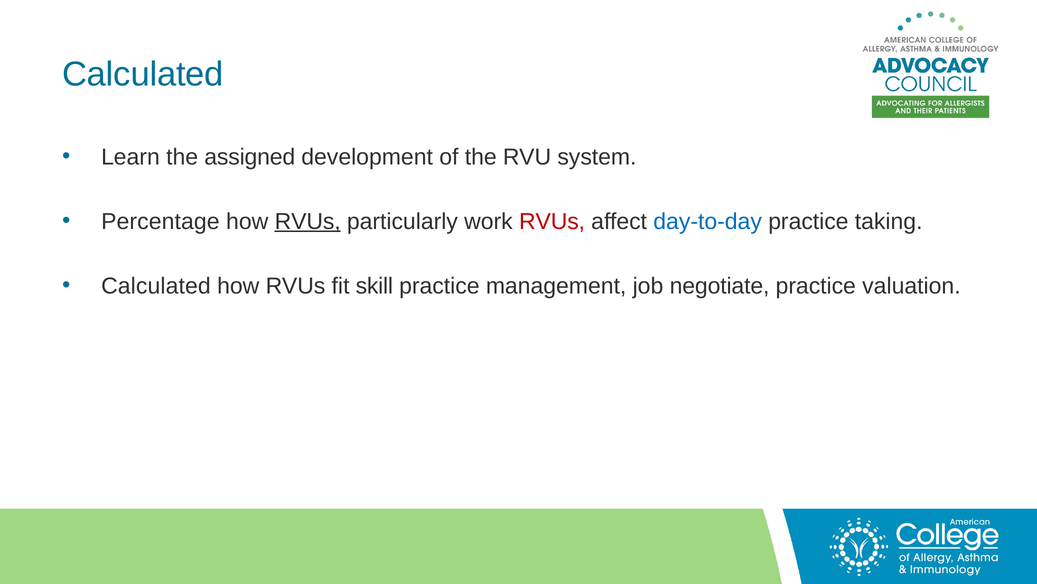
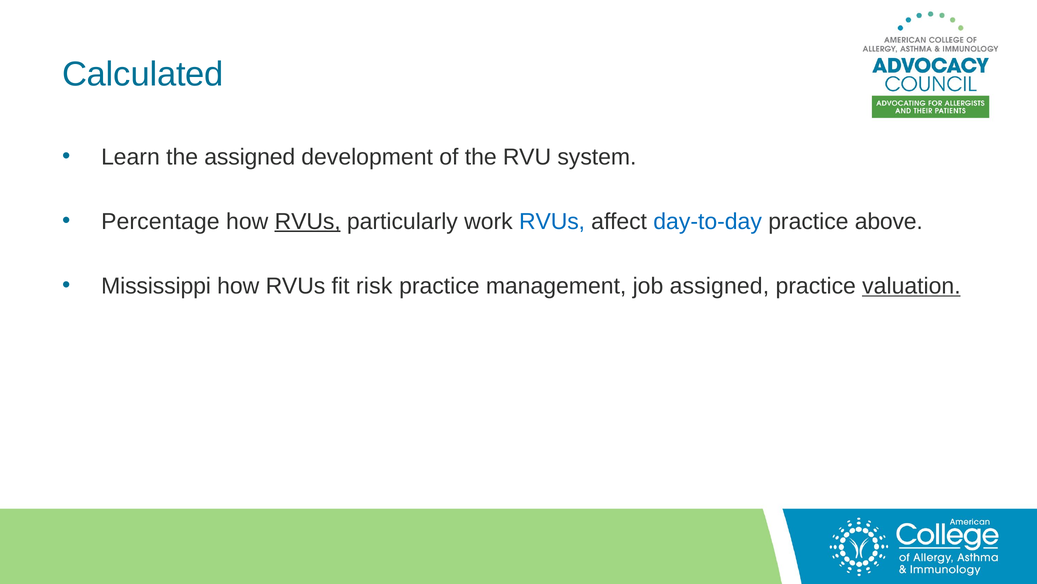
RVUs at (552, 221) colour: red -> blue
taking: taking -> above
Calculated at (156, 286): Calculated -> Mississippi
skill: skill -> risk
job negotiate: negotiate -> assigned
valuation underline: none -> present
